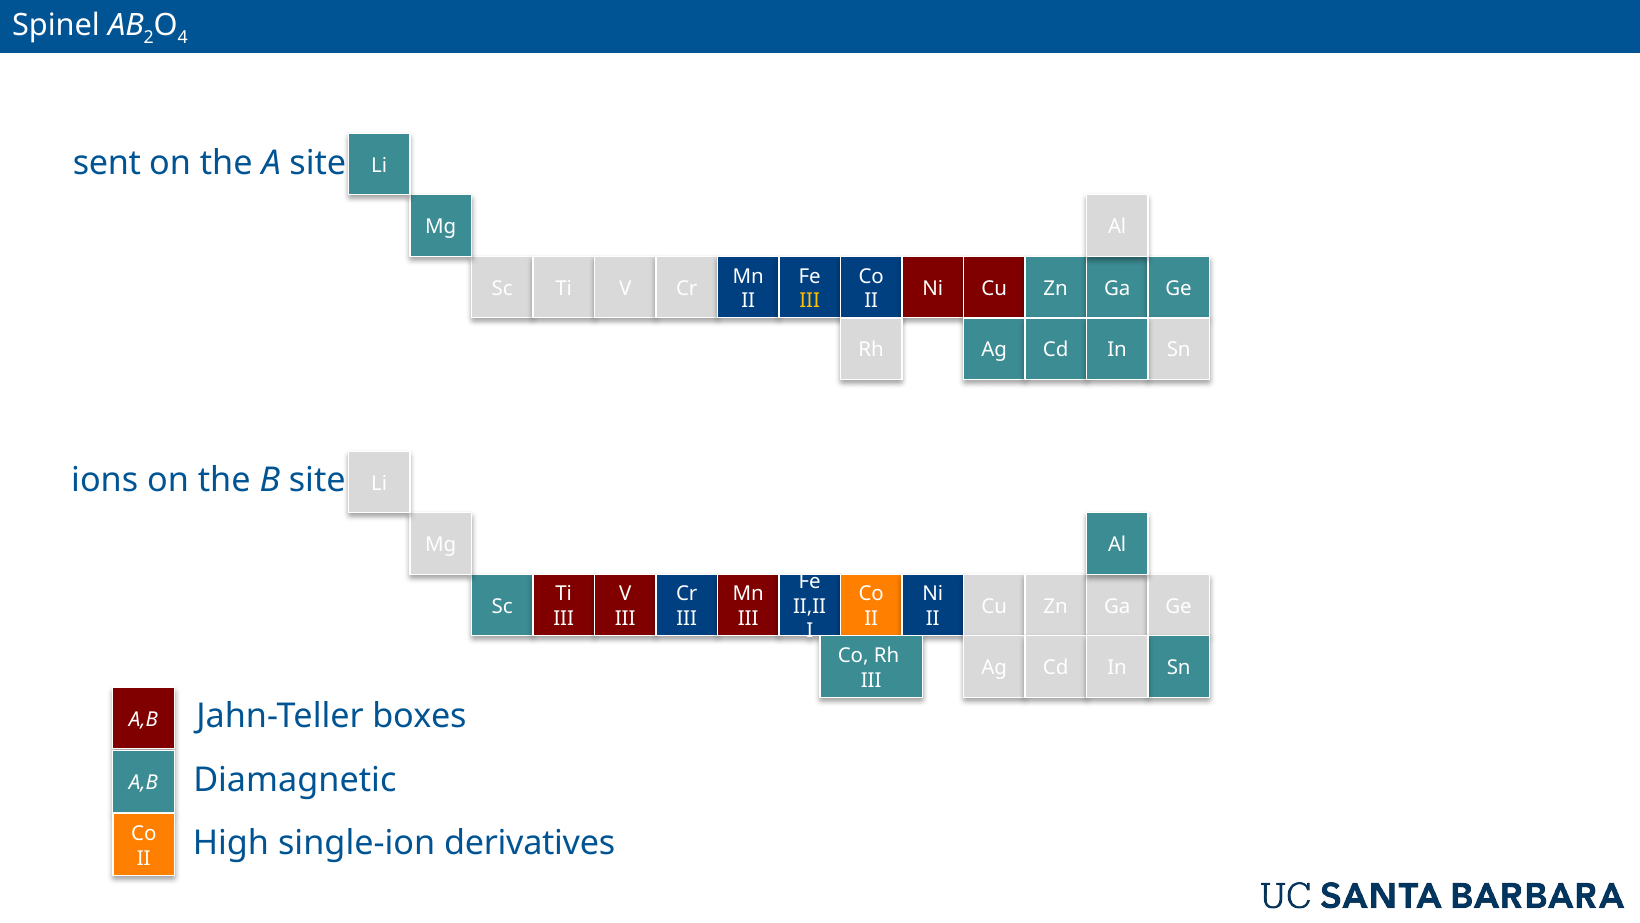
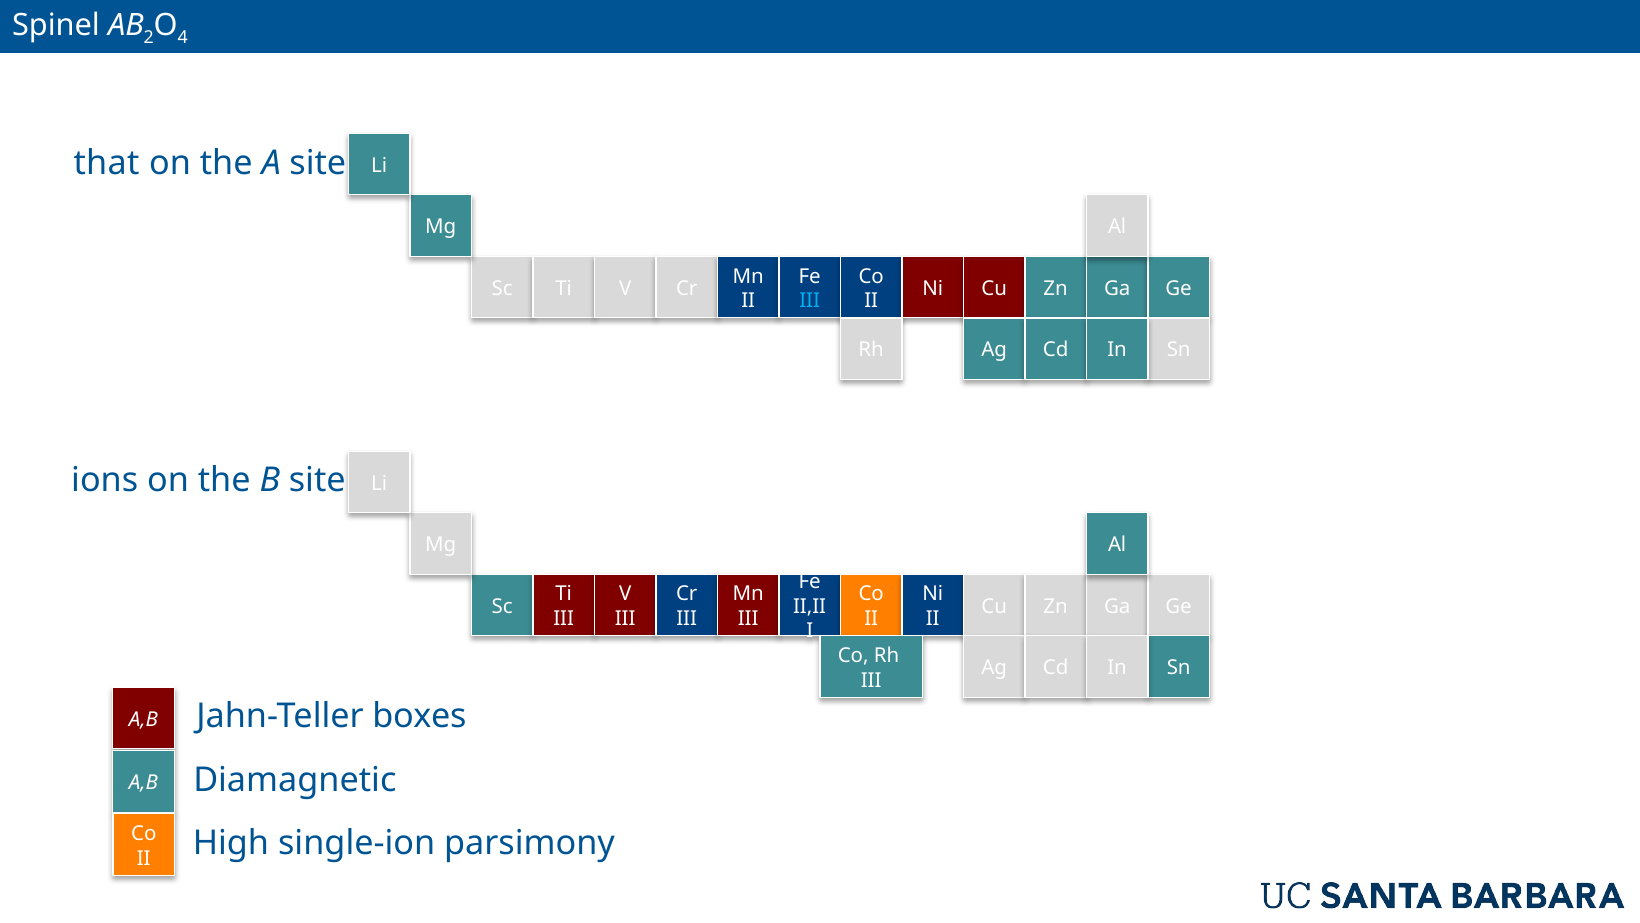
sent: sent -> that
III at (810, 301) colour: yellow -> light blue
derivatives: derivatives -> parsimony
